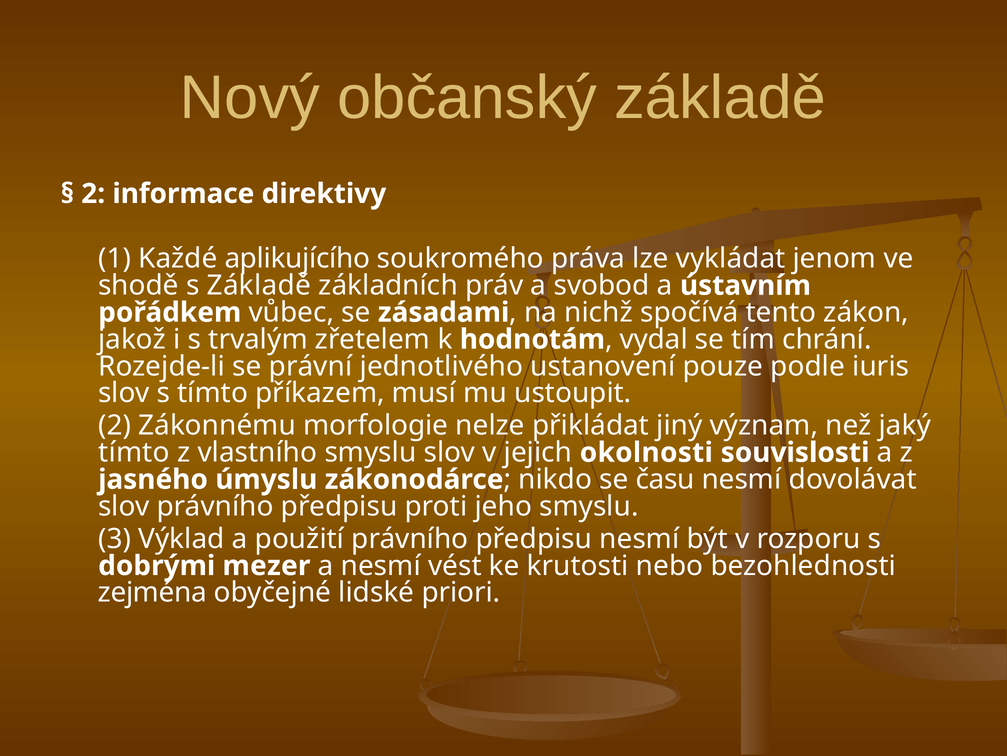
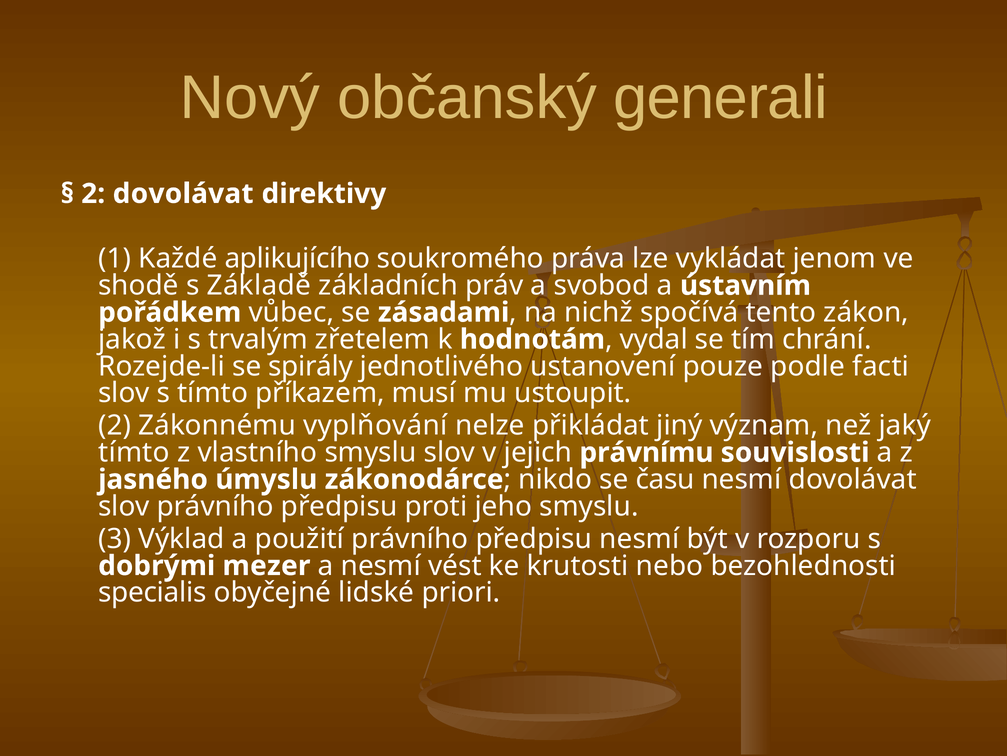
občanský základě: základě -> generali
2 informace: informace -> dovolávat
právní: právní -> spirály
iuris: iuris -> facti
morfologie: morfologie -> vyplňování
okolnosti: okolnosti -> právnímu
zejména: zejména -> specialis
